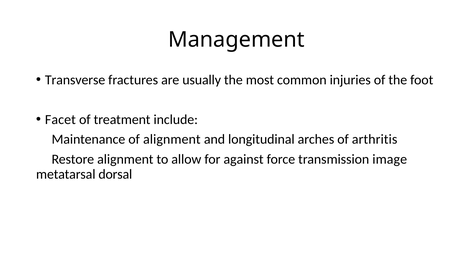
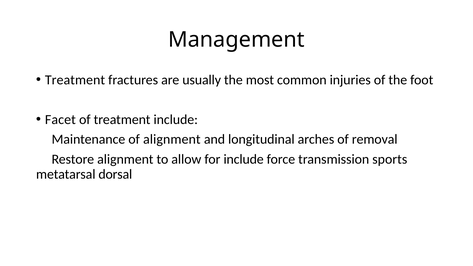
Transverse at (75, 80): Transverse -> Treatment
arthritis: arthritis -> removal
for against: against -> include
image: image -> sports
